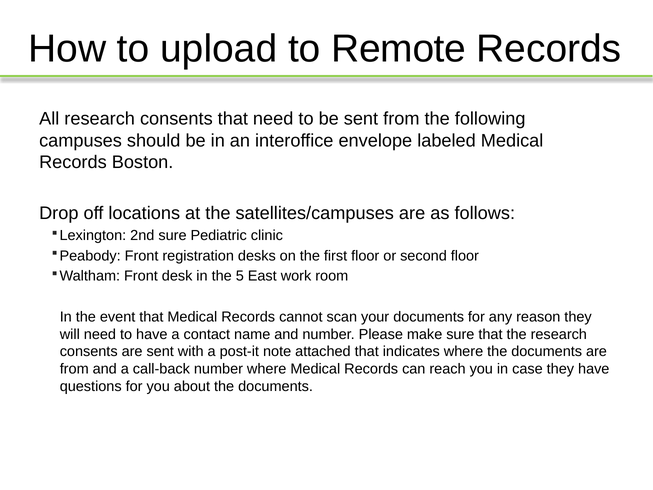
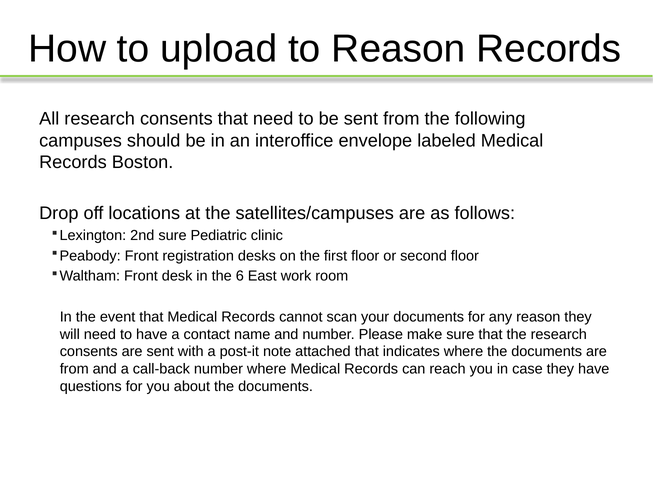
to Remote: Remote -> Reason
5: 5 -> 6
